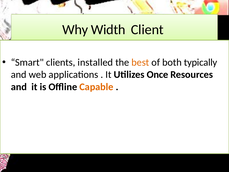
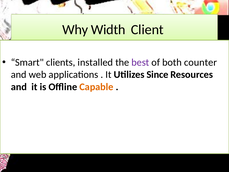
best colour: orange -> purple
typically: typically -> counter
Once: Once -> Since
